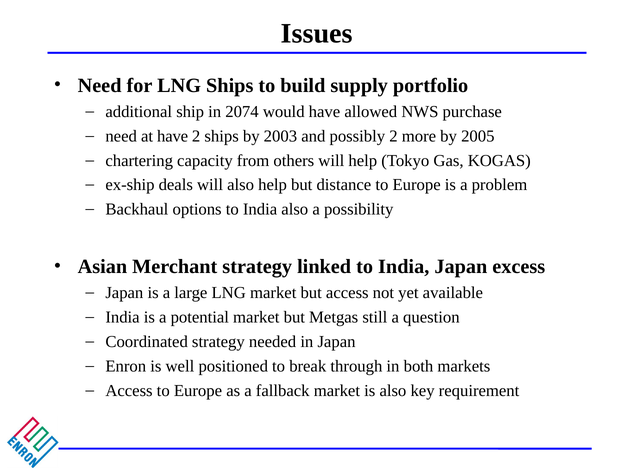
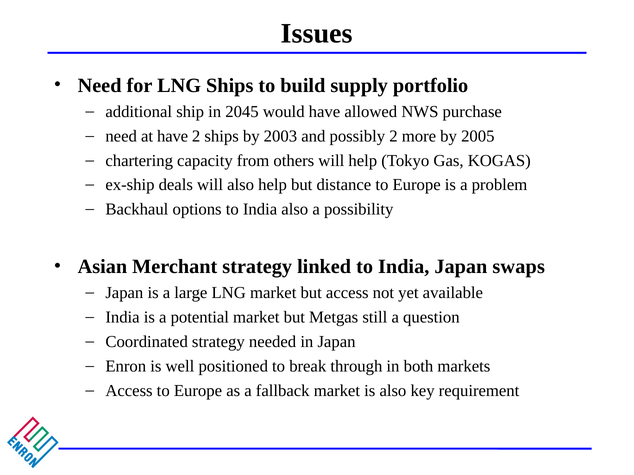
2074: 2074 -> 2045
excess: excess -> swaps
